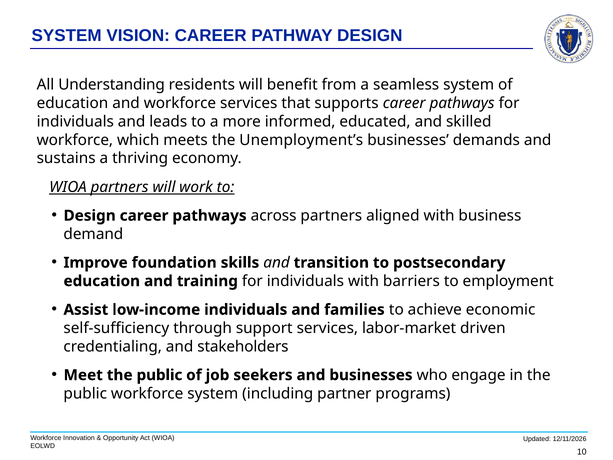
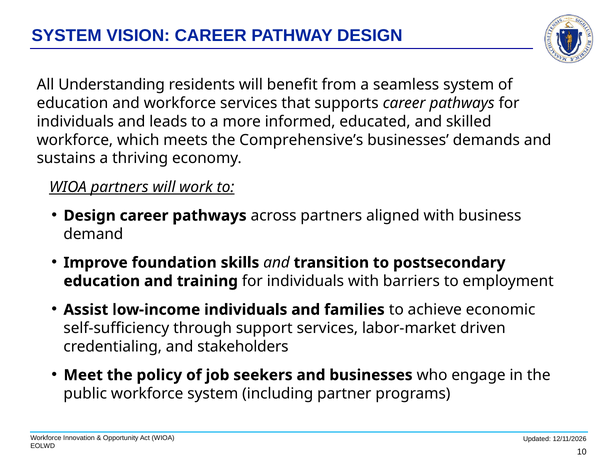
Unemployment’s: Unemployment’s -> Comprehensive’s
Meet the public: public -> policy
